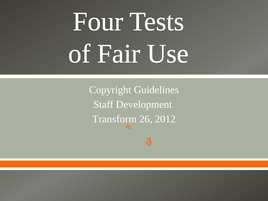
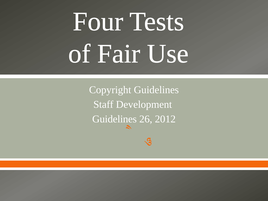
Transform at (114, 119): Transform -> Guidelines
